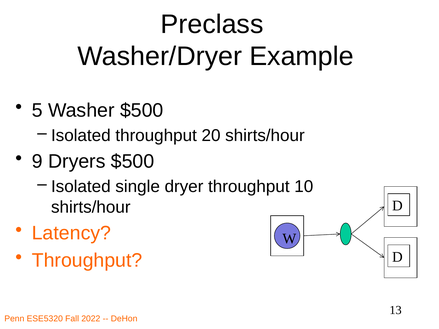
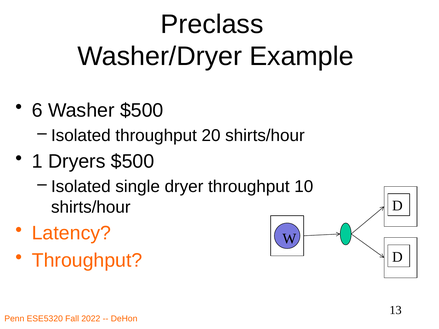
5: 5 -> 6
9: 9 -> 1
